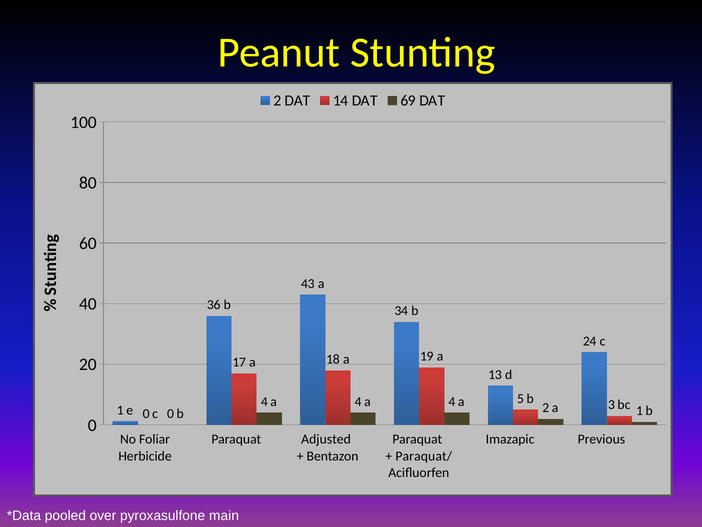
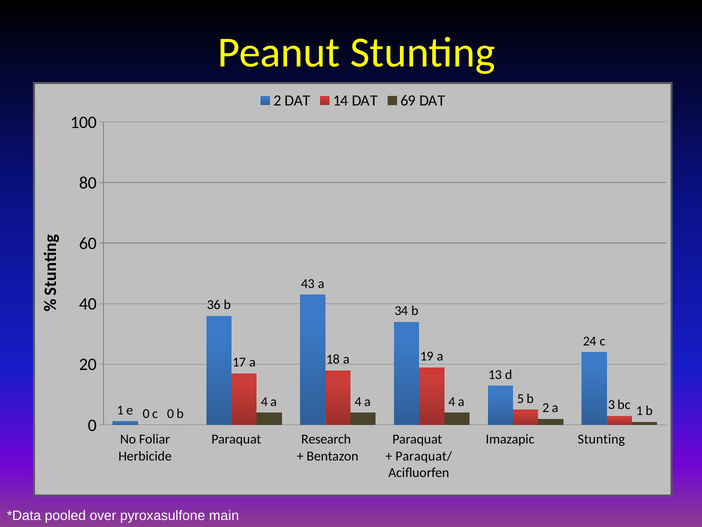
Adjusted: Adjusted -> Research
Imazapic Previous: Previous -> Stunting
